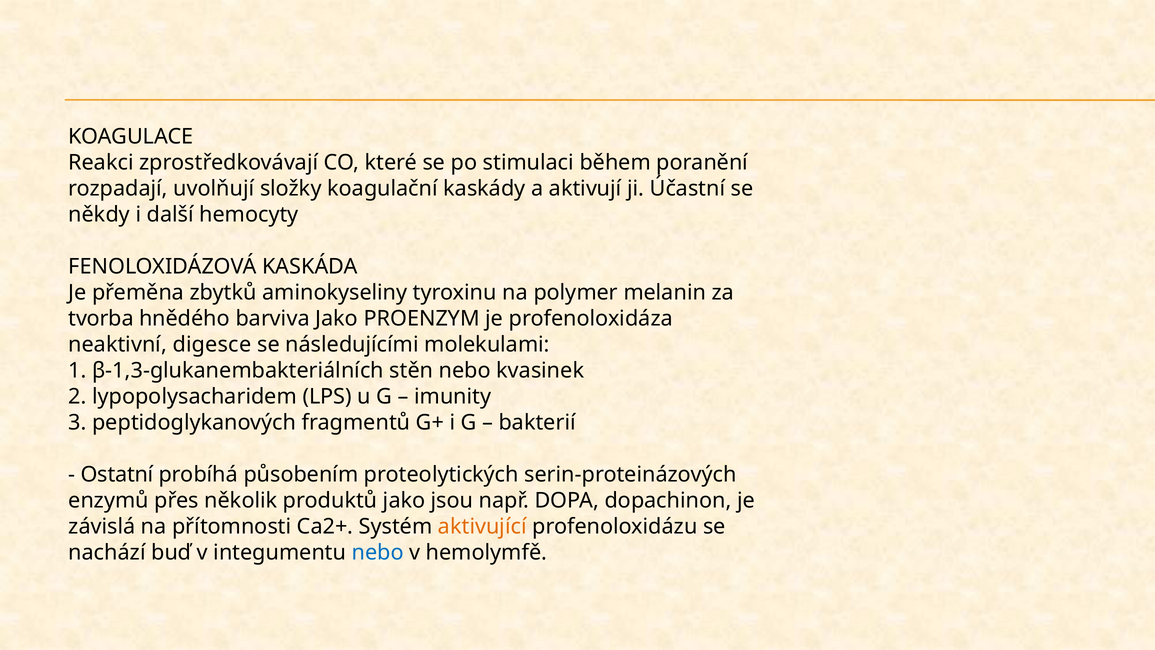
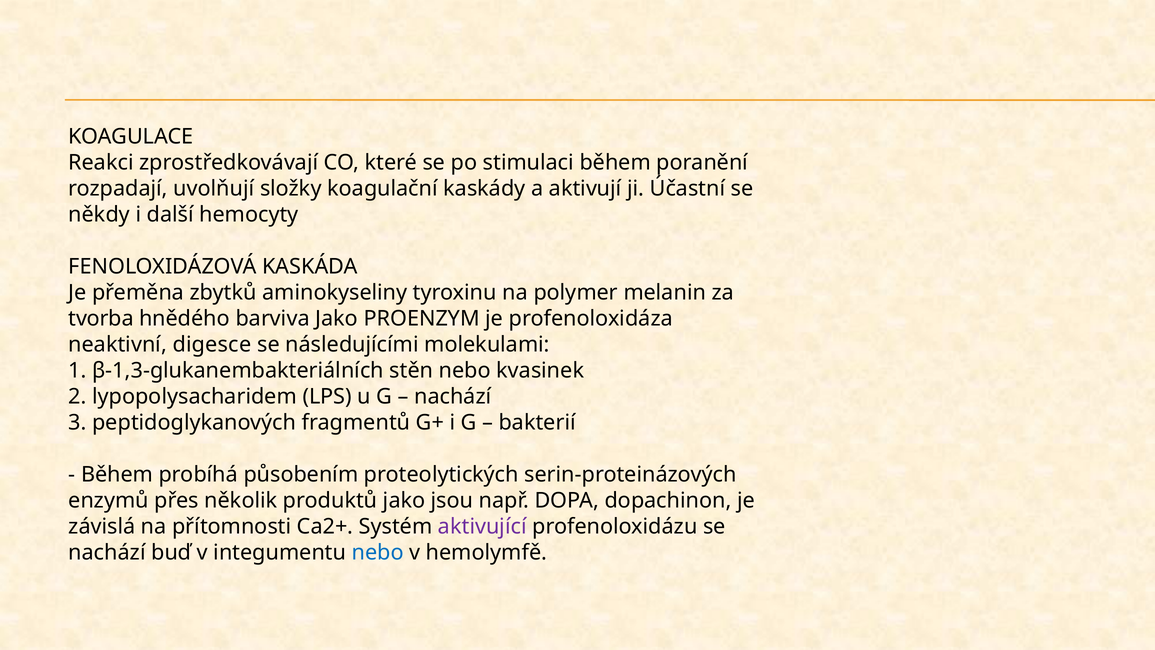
imunity at (453, 396): imunity -> nachází
Ostatní at (117, 474): Ostatní -> Během
aktivující colour: orange -> purple
